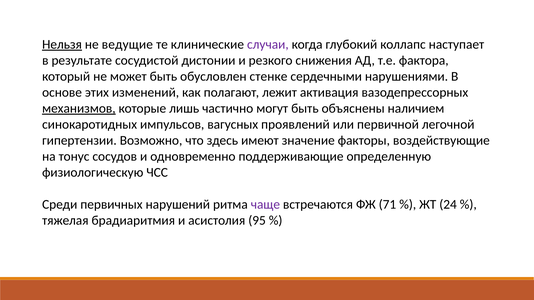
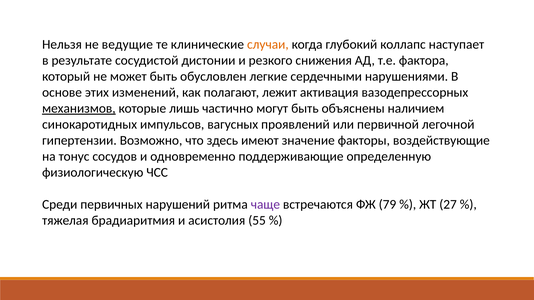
Нельзя underline: present -> none
случаи colour: purple -> orange
стенке: стенке -> легкие
71: 71 -> 79
24: 24 -> 27
95: 95 -> 55
